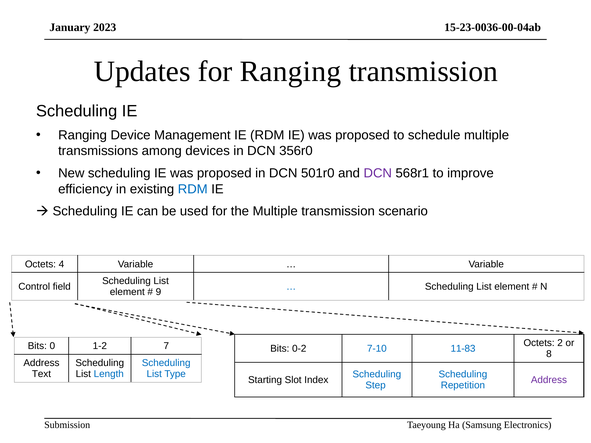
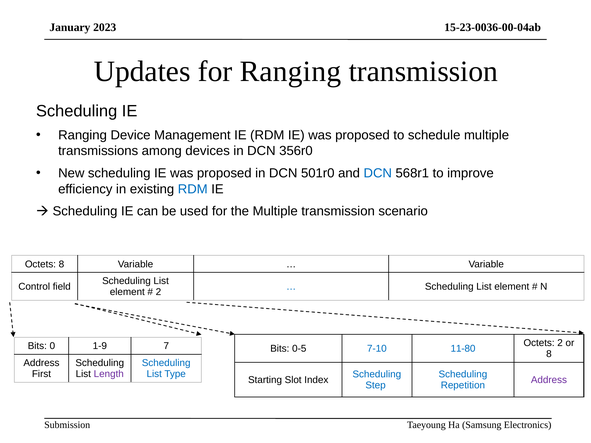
DCN at (378, 173) colour: purple -> blue
Octets 4: 4 -> 8
9 at (158, 292): 9 -> 2
1-2: 1-2 -> 1-9
0-2: 0-2 -> 0-5
11-83: 11-83 -> 11-80
Text: Text -> First
Length colour: blue -> purple
